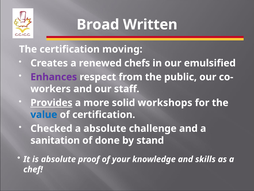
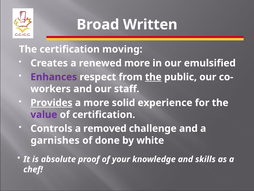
renewed chefs: chefs -> more
the at (153, 77) underline: none -> present
workshops: workshops -> experience
value colour: blue -> purple
Checked: Checked -> Controls
a absolute: absolute -> removed
sanitation: sanitation -> garnishes
stand: stand -> white
